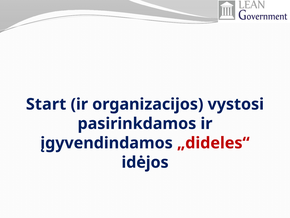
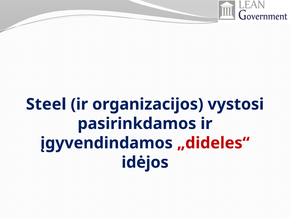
Start: Start -> Steel
